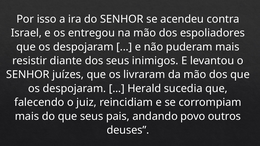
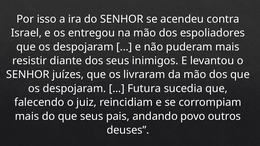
Herald: Herald -> Futura
